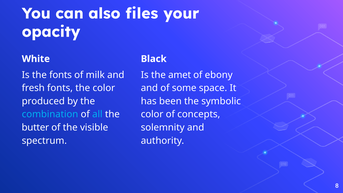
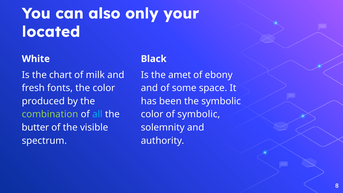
files: files -> only
opacity: opacity -> located
the fonts: fonts -> chart
combination colour: light blue -> light green
of concepts: concepts -> symbolic
